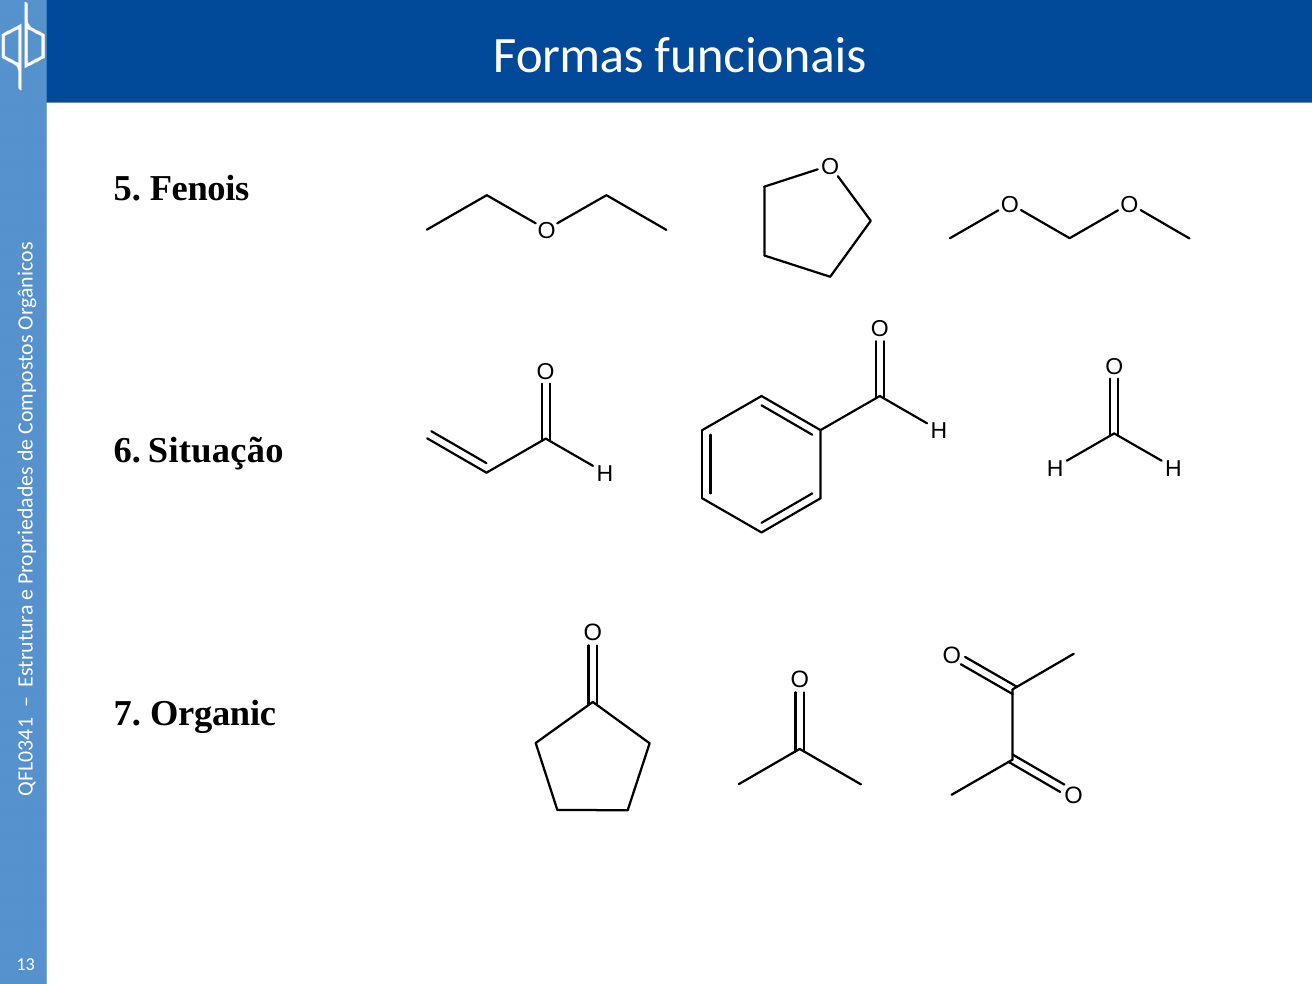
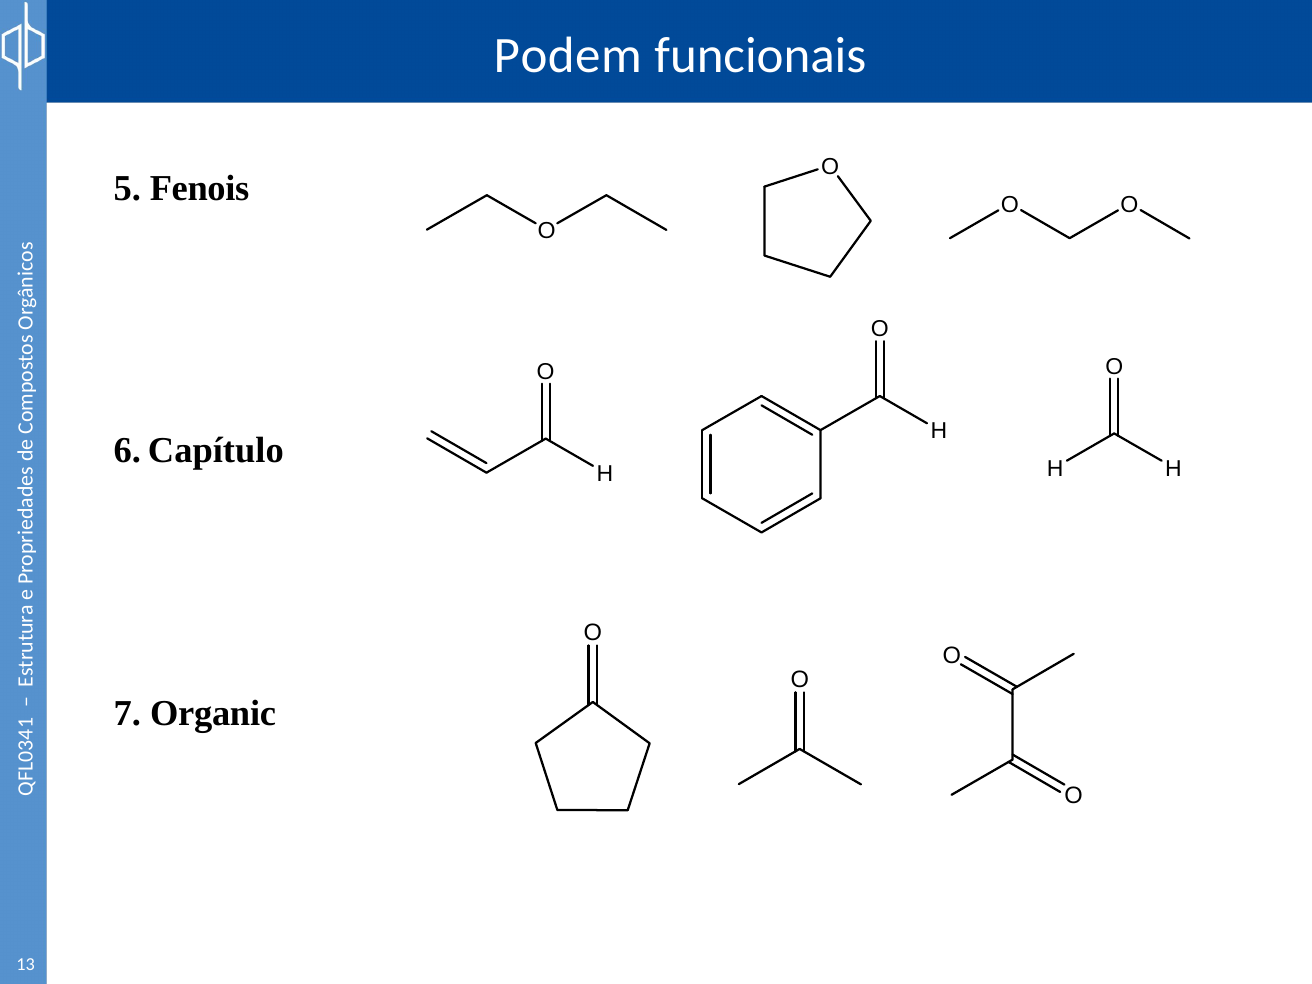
Formas: Formas -> Podem
Situação: Situação -> Capítulo
